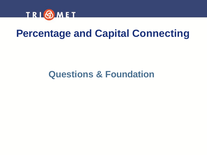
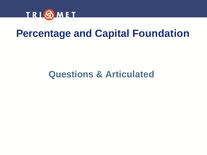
Connecting: Connecting -> Foundation
Foundation: Foundation -> Articulated
